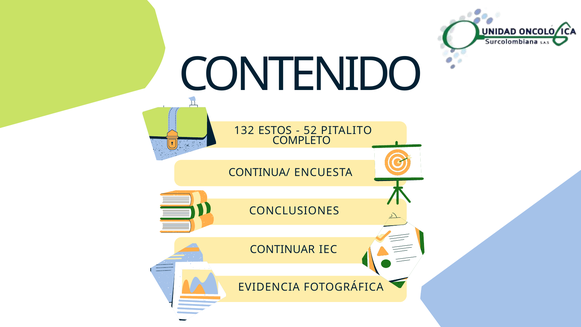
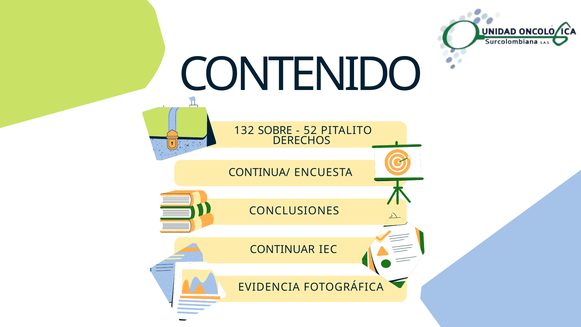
ESTOS: ESTOS -> SOBRE
COMPLETO: COMPLETO -> DERECHOS
